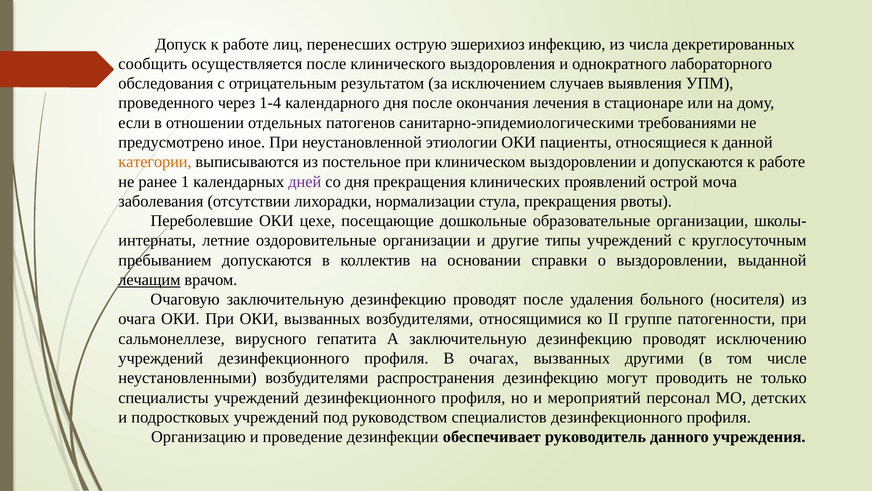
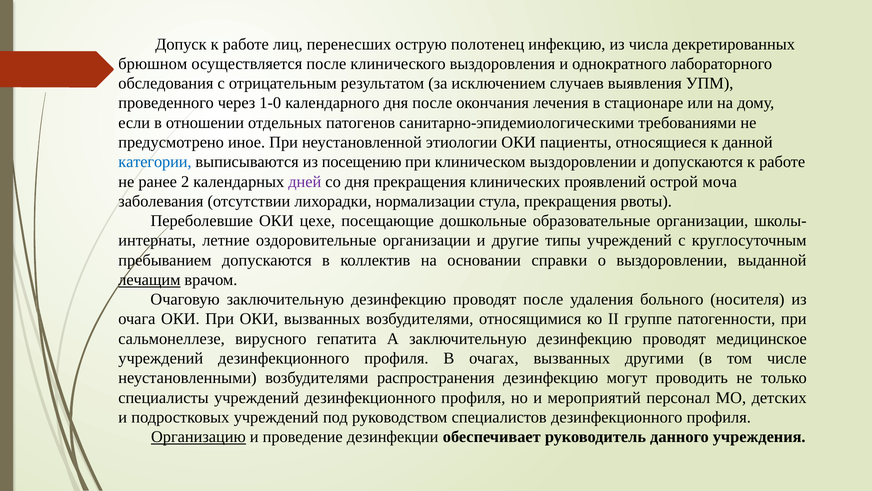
эшерихиоз: эшерихиоз -> полотенец
сообщить: сообщить -> брюшном
1-4: 1-4 -> 1-0
категории colour: orange -> blue
постельное: постельное -> посещению
1: 1 -> 2
исключению: исключению -> медицинское
Организацию underline: none -> present
